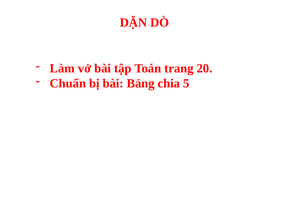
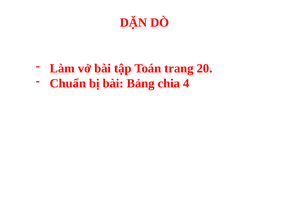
5: 5 -> 4
